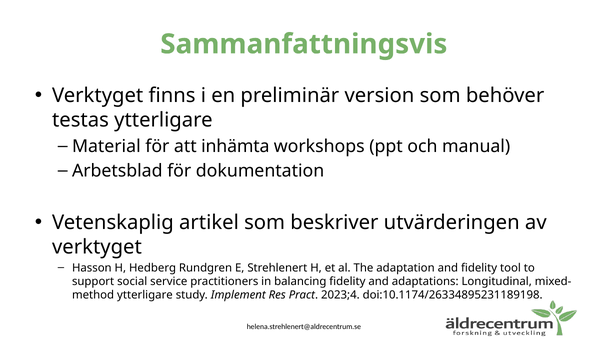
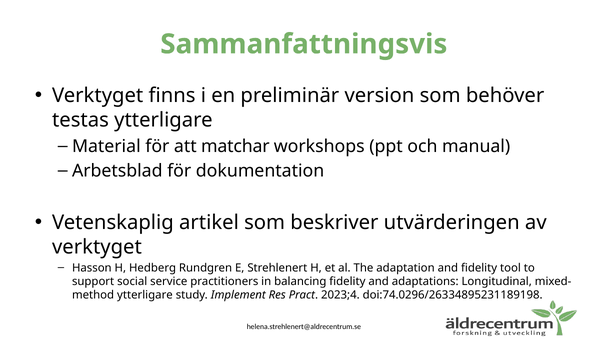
inhämta: inhämta -> matchar
doi:10.1174/26334895231189198: doi:10.1174/26334895231189198 -> doi:74.0296/26334895231189198
